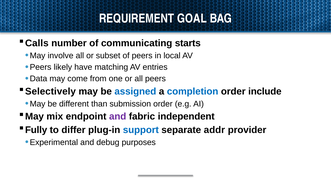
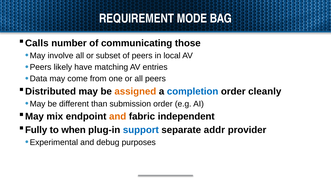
GOAL: GOAL -> MODE
starts: starts -> those
Selectively: Selectively -> Distributed
assigned colour: blue -> orange
include: include -> cleanly
and at (118, 117) colour: purple -> orange
differ: differ -> when
